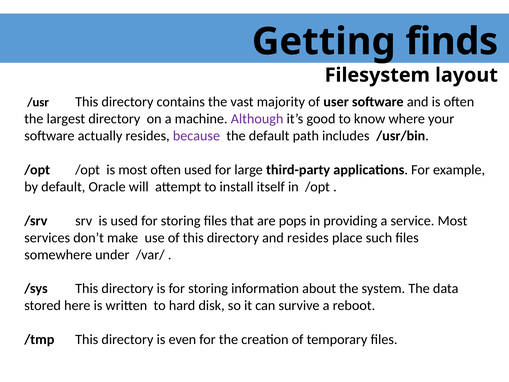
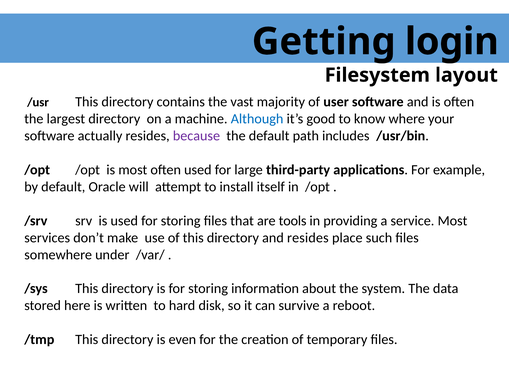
finds: finds -> login
Although colour: purple -> blue
pops: pops -> tools
